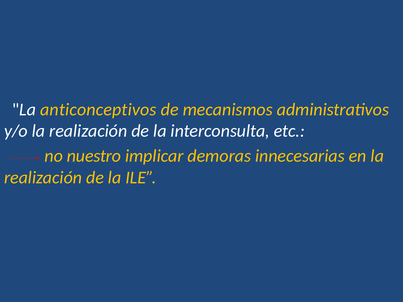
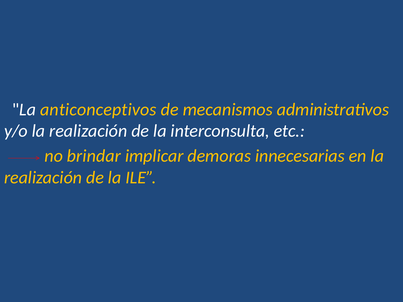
nuestro: nuestro -> brindar
